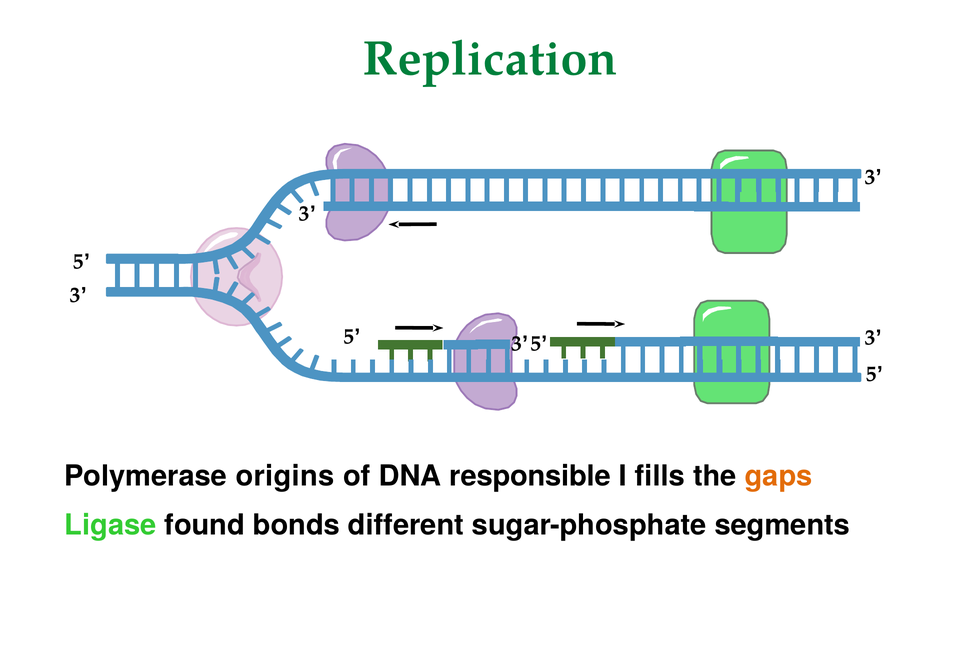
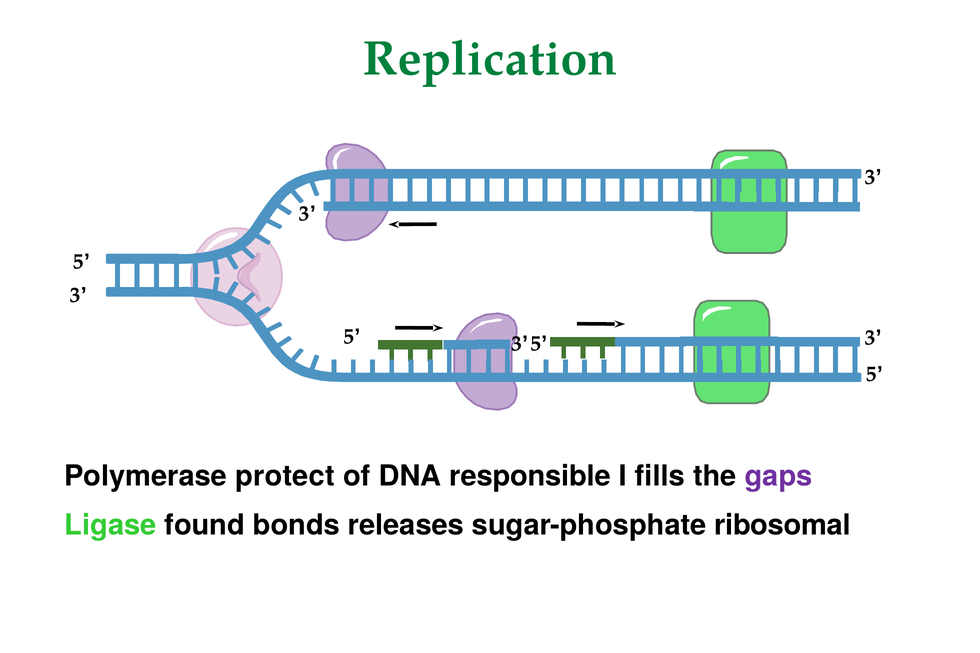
origins: origins -> protect
gaps colour: orange -> purple
different: different -> releases
segments: segments -> ribosomal
